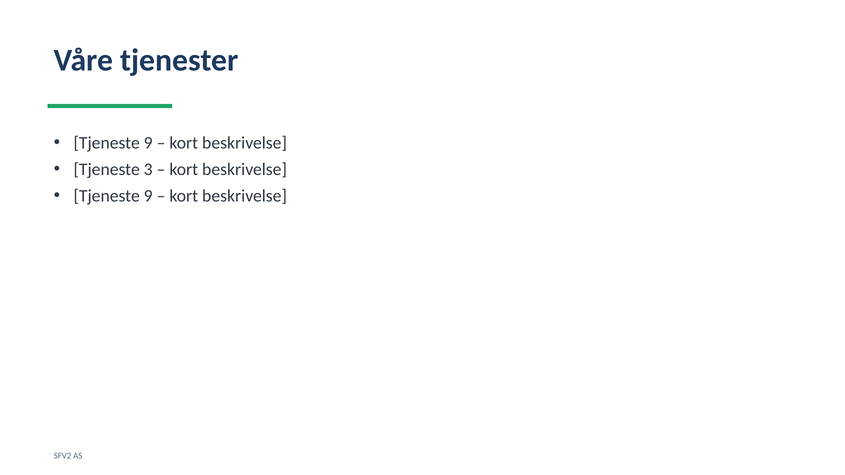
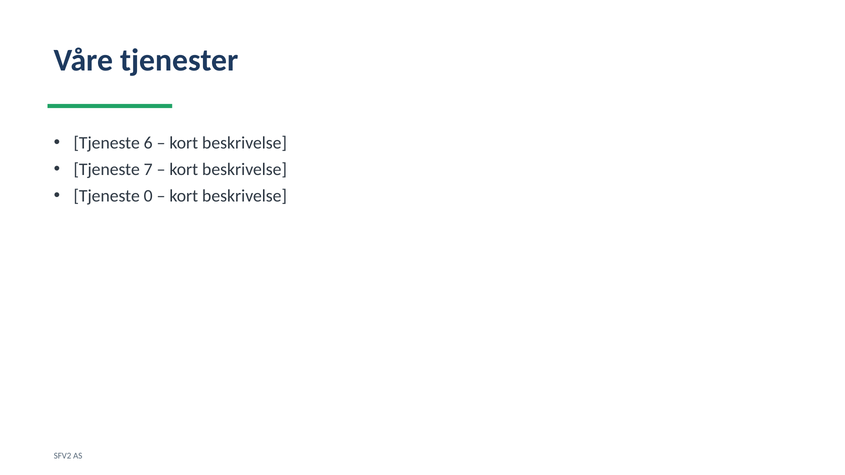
9 at (148, 143): 9 -> 6
3: 3 -> 7
9 at (148, 196): 9 -> 0
